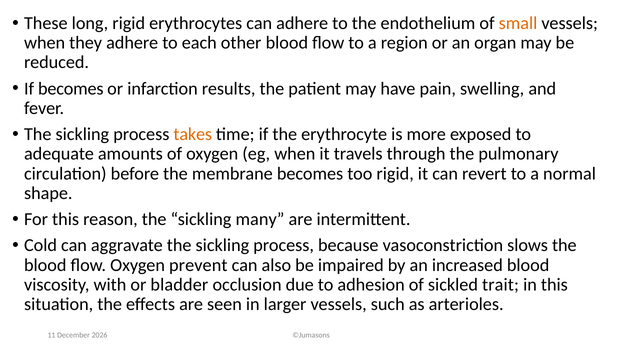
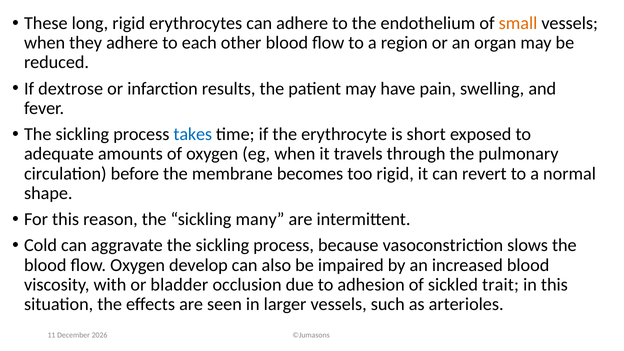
If becomes: becomes -> dextrose
takes colour: orange -> blue
more: more -> short
prevent: prevent -> develop
